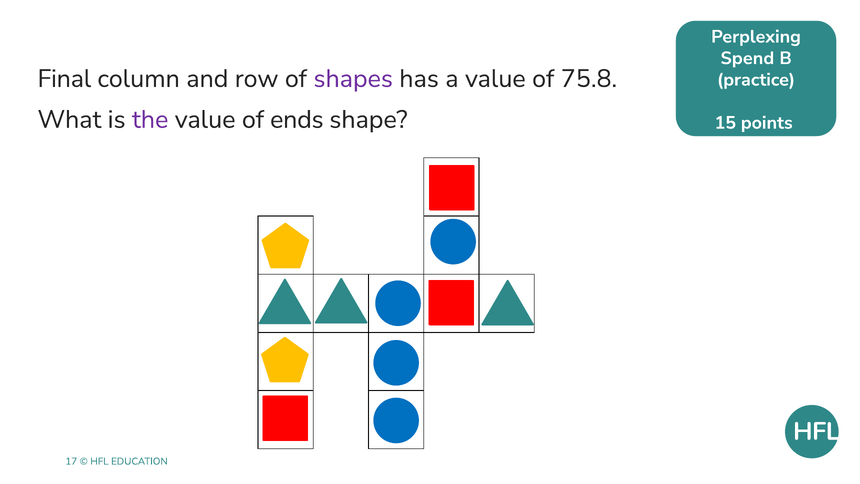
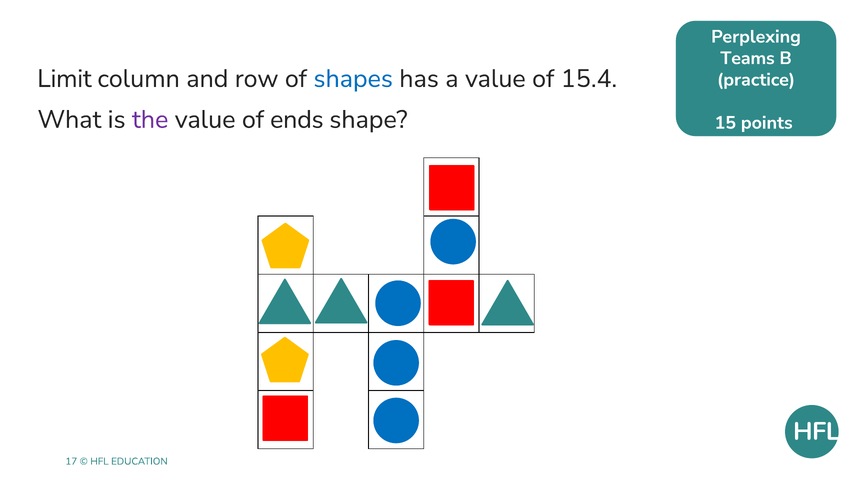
Spend: Spend -> Teams
Final: Final -> Limit
shapes colour: purple -> blue
75.8: 75.8 -> 15.4
